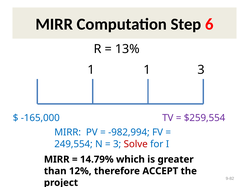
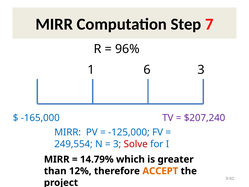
6: 6 -> 7
13%: 13% -> 96%
1 1: 1 -> 6
$259,554: $259,554 -> $207,240
-982,994: -982,994 -> -125,000
ACCEPT colour: black -> orange
